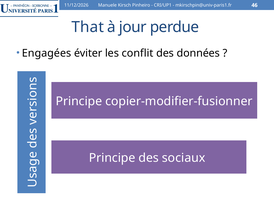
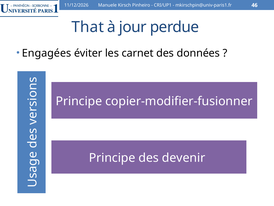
conflit: conflit -> carnet
sociaux: sociaux -> devenir
